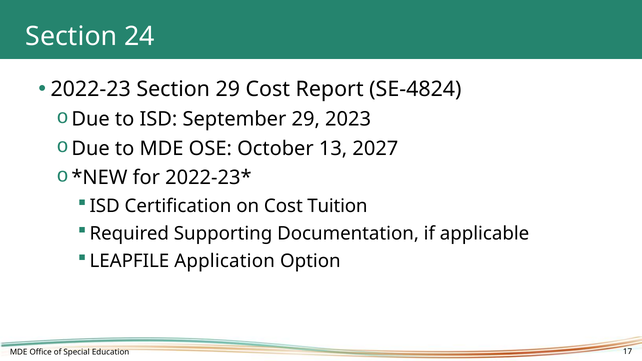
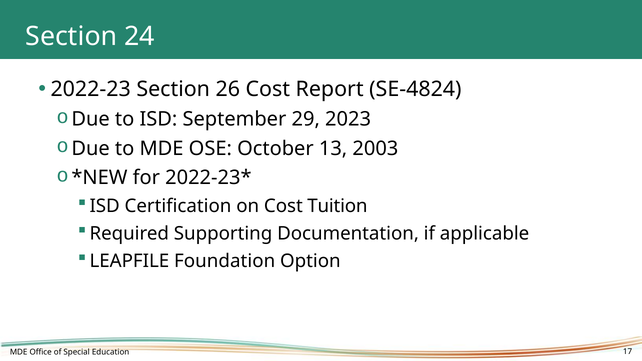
Section 29: 29 -> 26
2027: 2027 -> 2003
Application: Application -> Foundation
